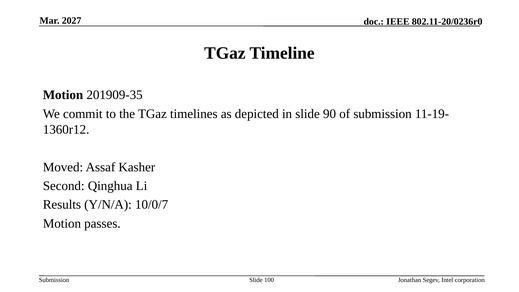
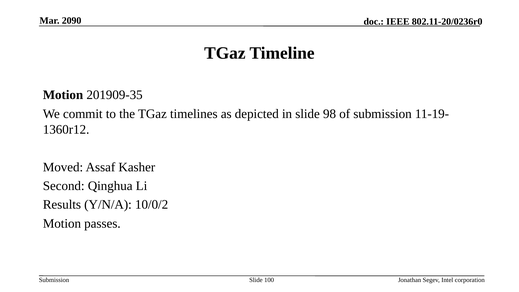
2027: 2027 -> 2090
90: 90 -> 98
10/0/7: 10/0/7 -> 10/0/2
